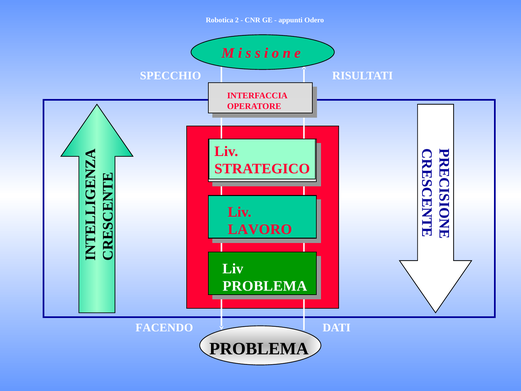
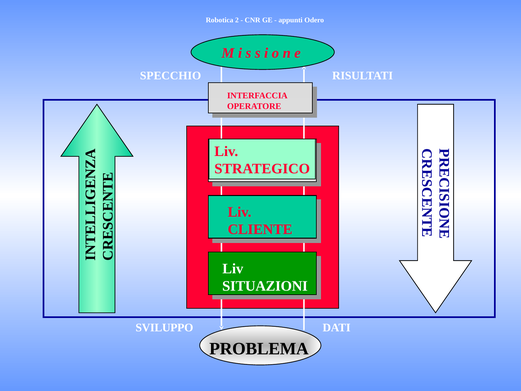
LAVORO: LAVORO -> CLIENTE
PROBLEMA at (265, 286): PROBLEMA -> SITUAZIONI
FACENDO: FACENDO -> SVILUPPO
